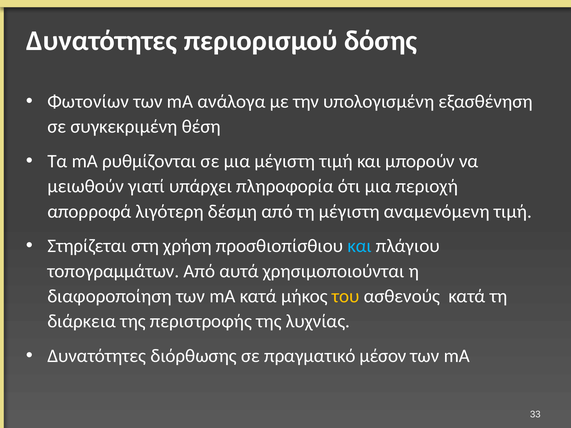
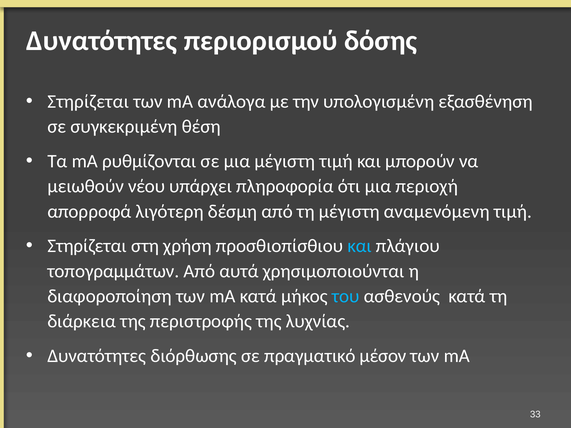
Φωτονίων at (88, 102): Φωτονίων -> Στηρίζεται
γιατί: γιατί -> νέου
του colour: yellow -> light blue
